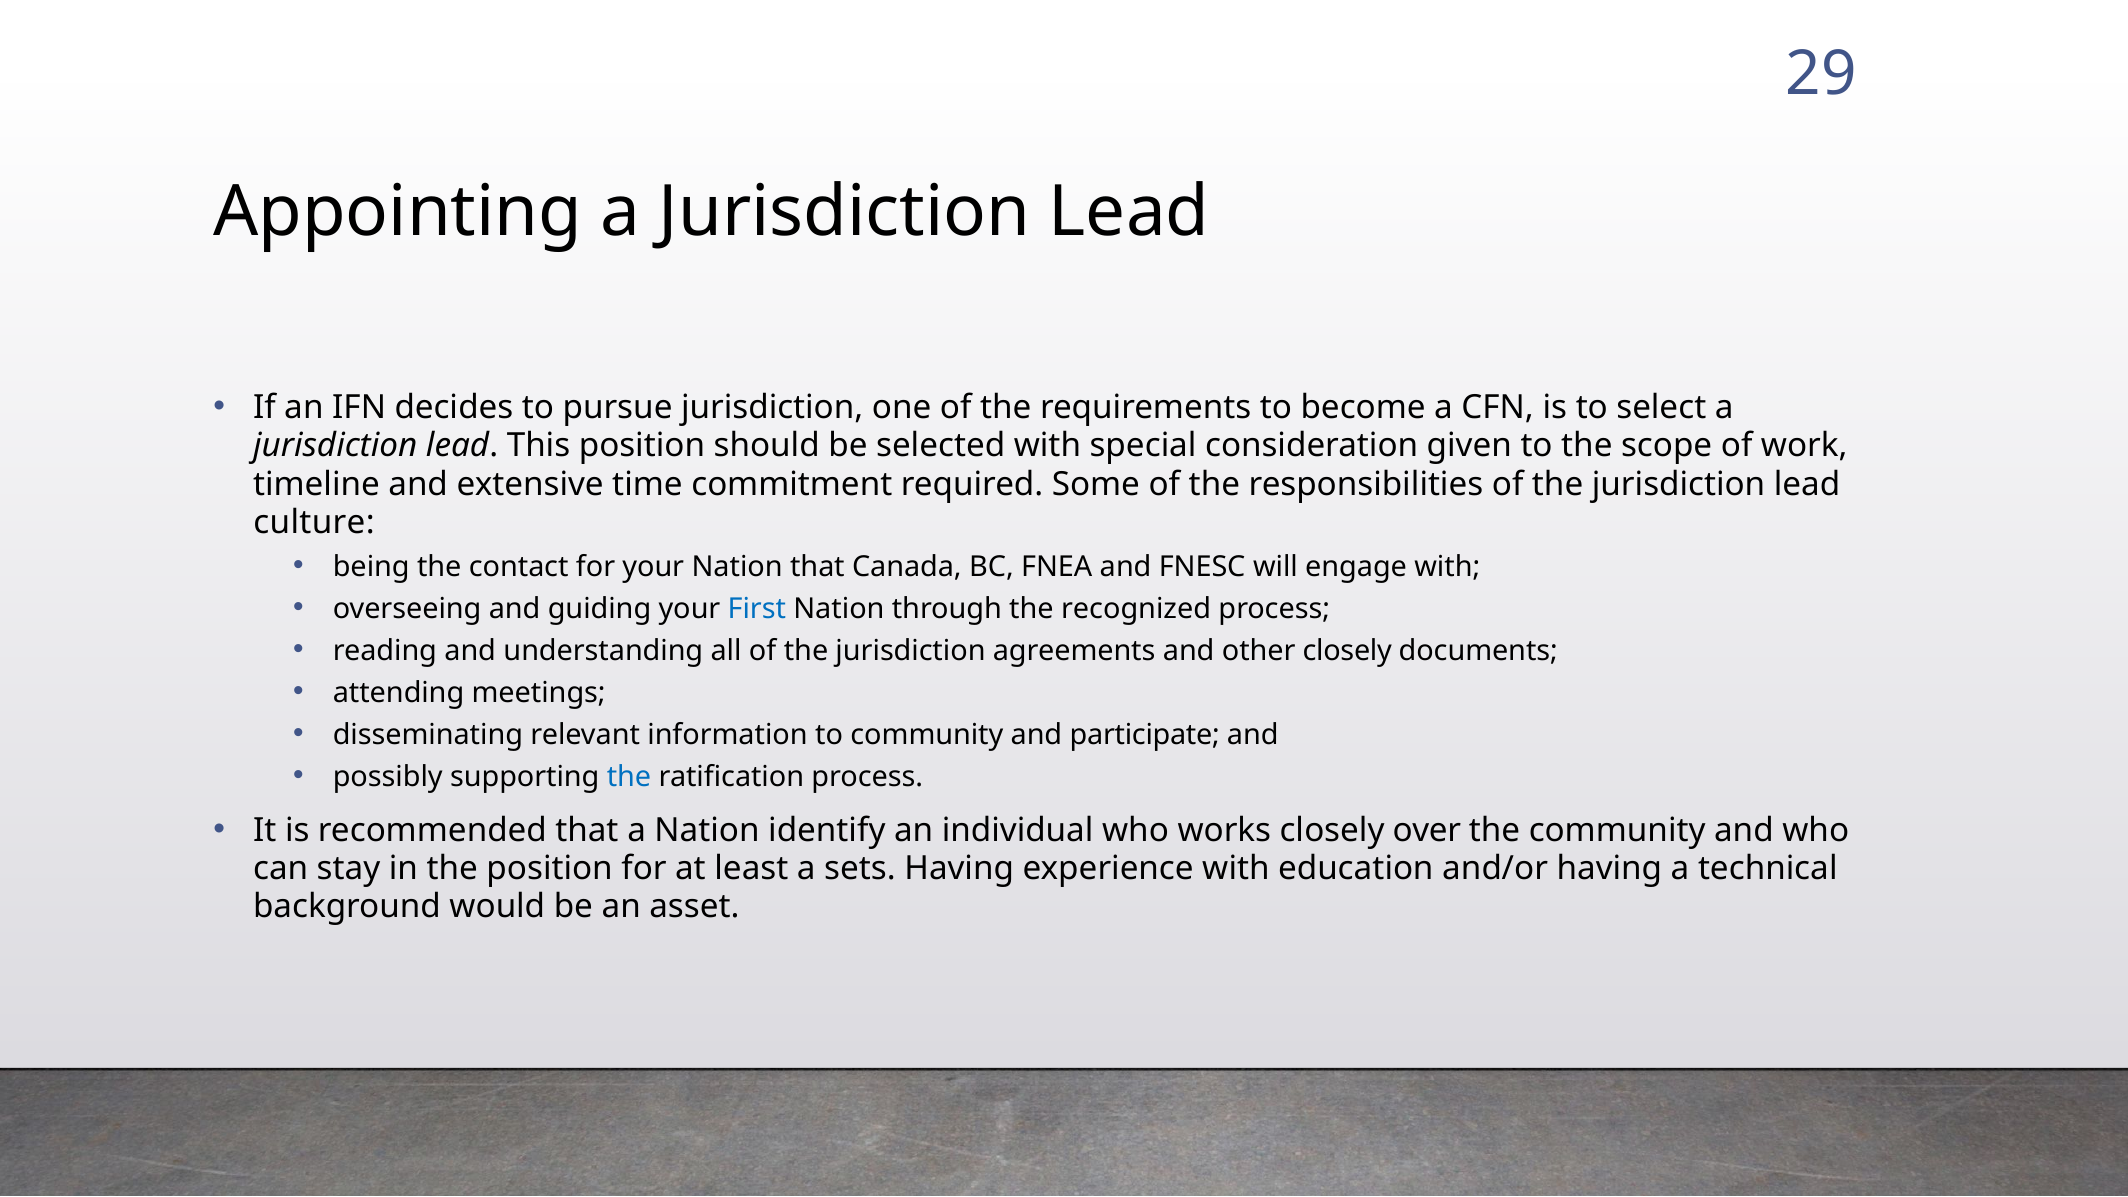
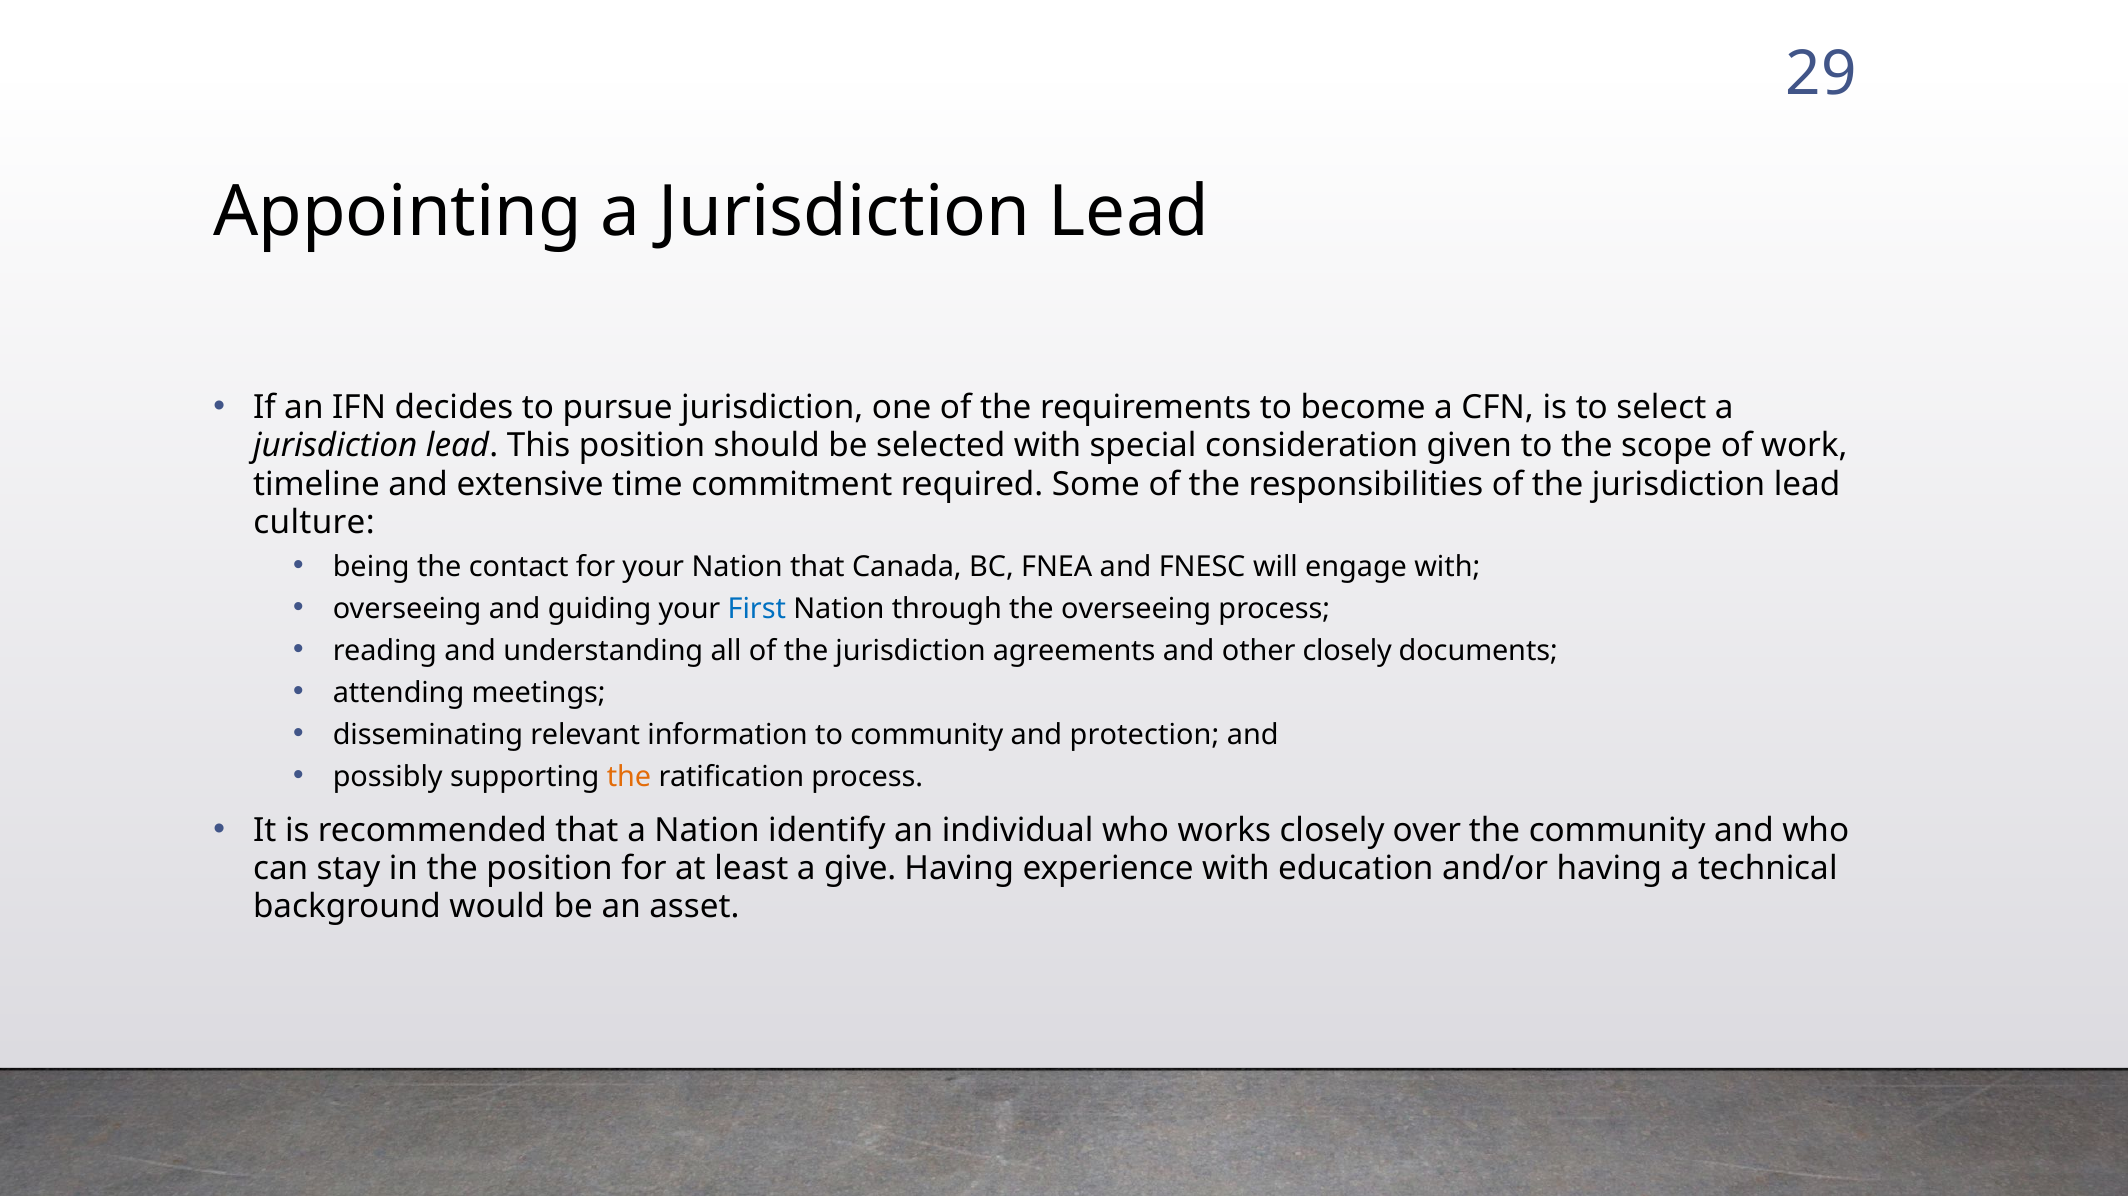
the recognized: recognized -> overseeing
participate: participate -> protection
the at (629, 777) colour: blue -> orange
sets: sets -> give
